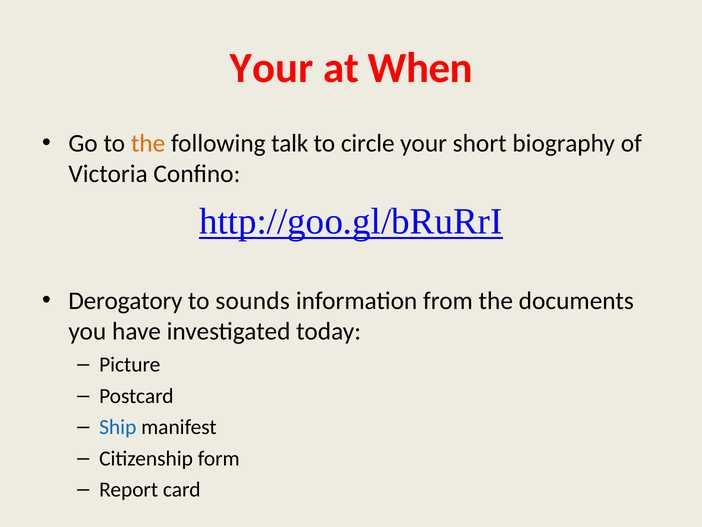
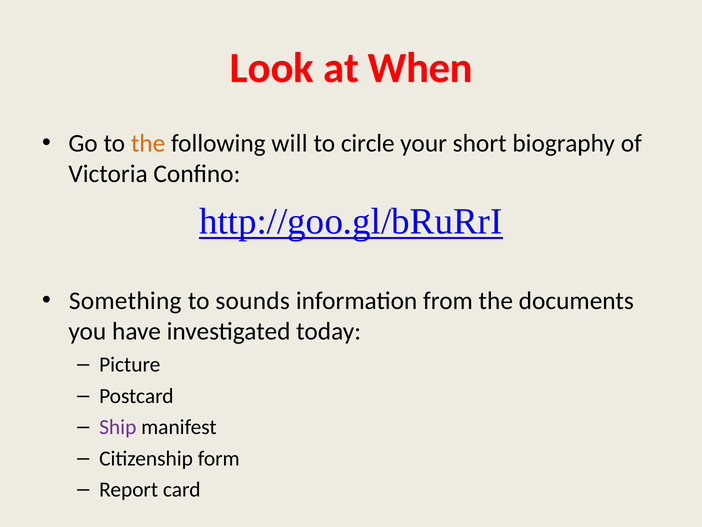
Your at (272, 68): Your -> Look
talk: talk -> will
Derogatory: Derogatory -> Something
Ship colour: blue -> purple
